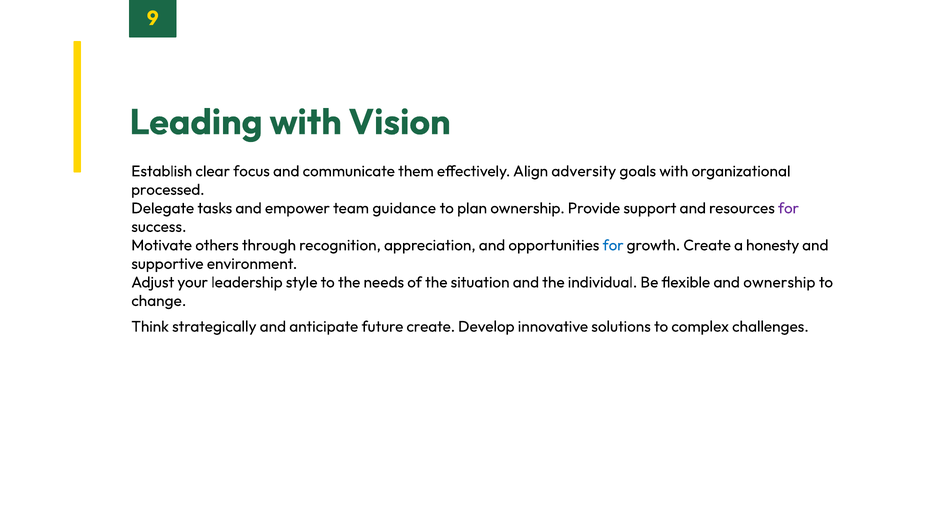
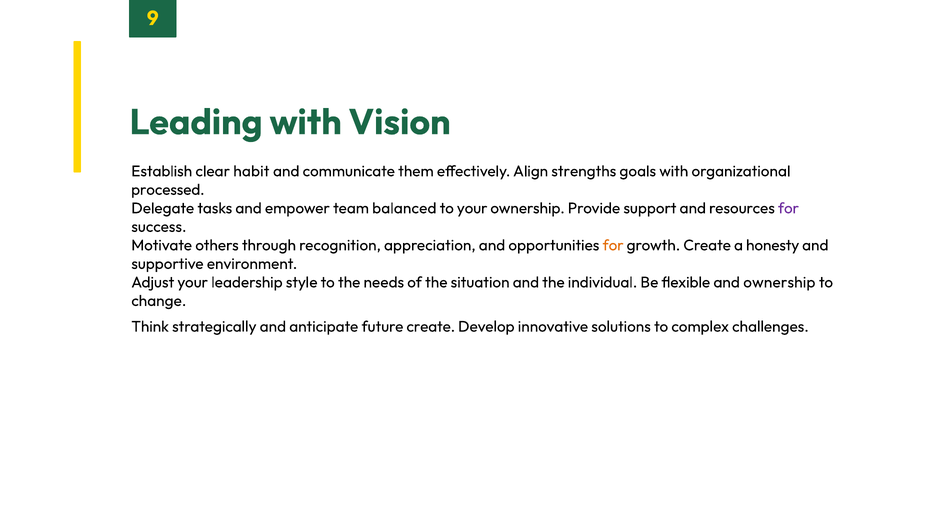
focus: focus -> habit
adversity: adversity -> strengths
guidance: guidance -> balanced
to plan: plan -> your
for at (613, 245) colour: blue -> orange
